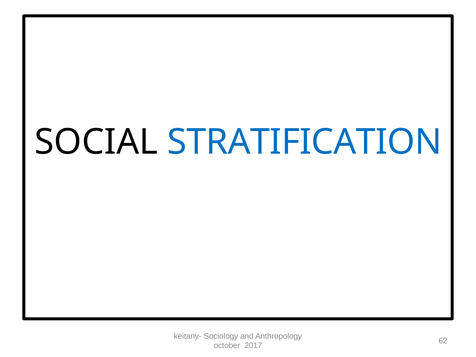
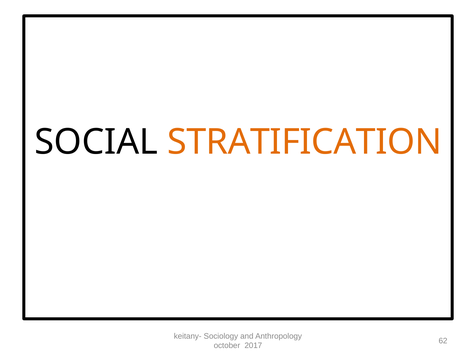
STRATIFICATION colour: blue -> orange
